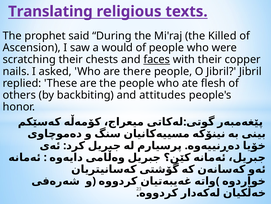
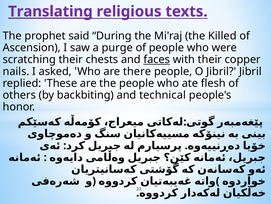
Translating underline: none -> present
would: would -> purge
attitudes: attitudes -> technical
